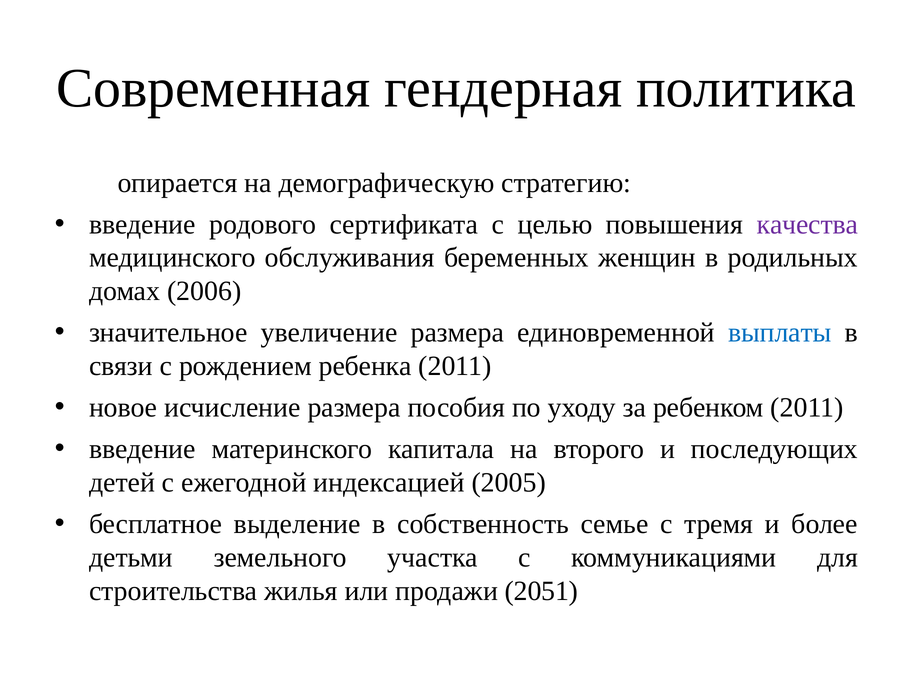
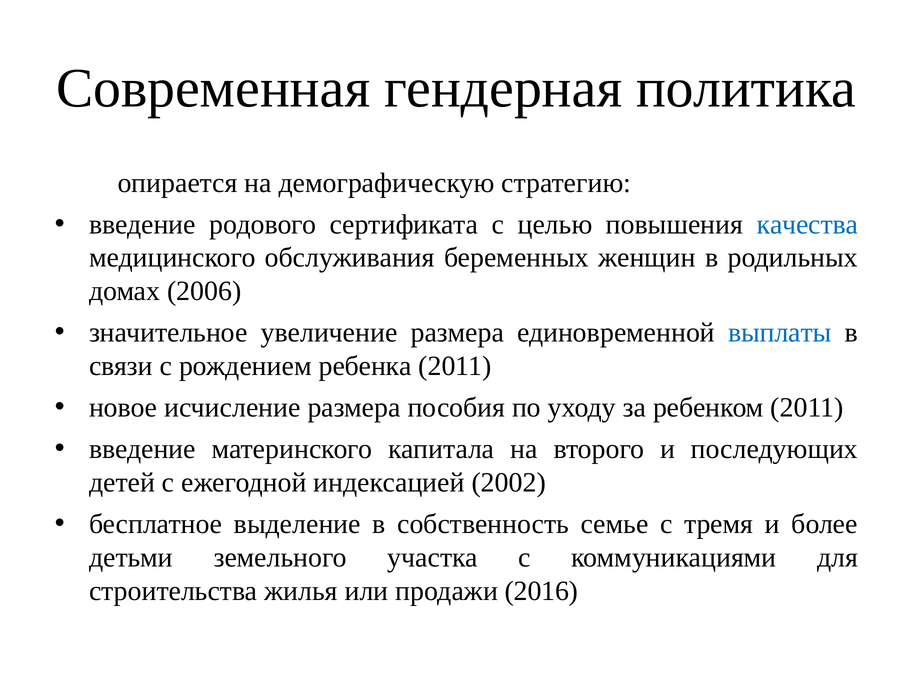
качества colour: purple -> blue
2005: 2005 -> 2002
2051: 2051 -> 2016
